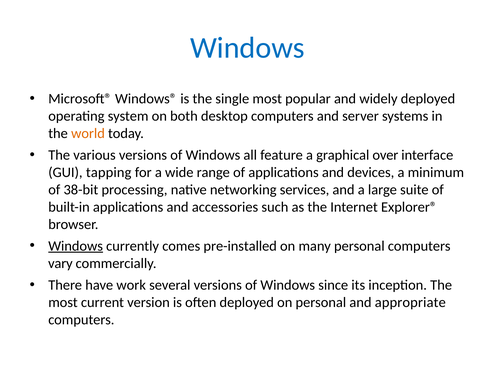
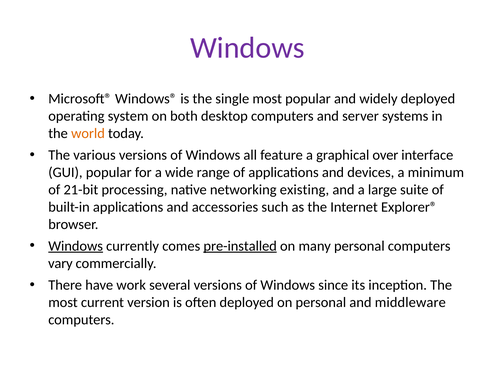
Windows at (247, 48) colour: blue -> purple
GUI tapping: tapping -> popular
38-bit: 38-bit -> 21-bit
services: services -> existing
pre-installed underline: none -> present
appropriate: appropriate -> middleware
